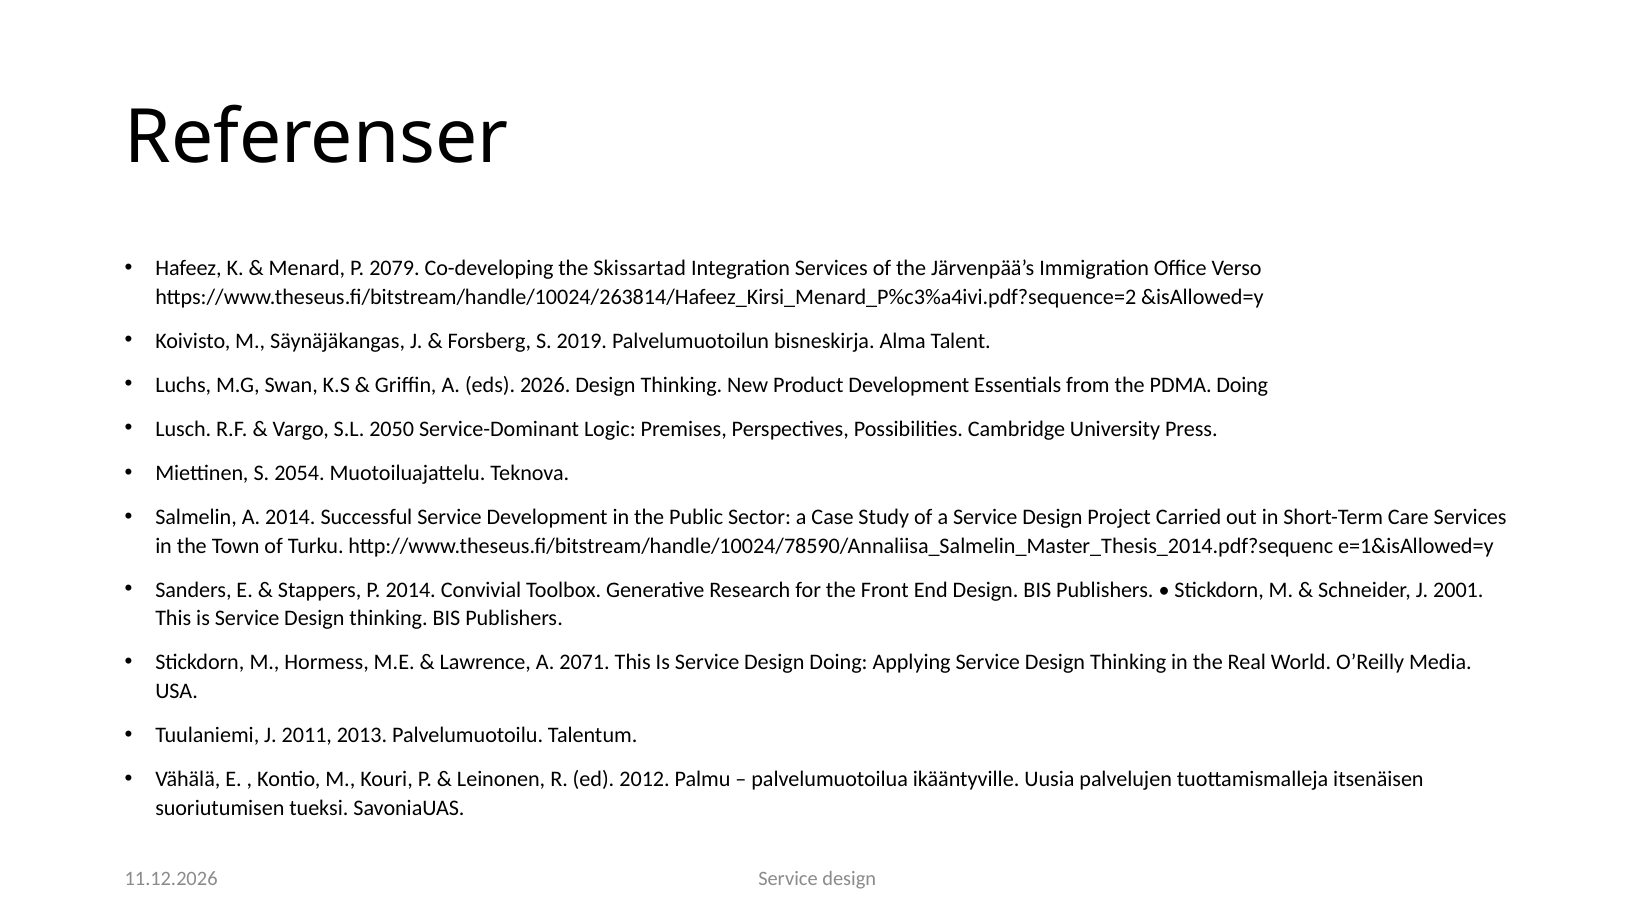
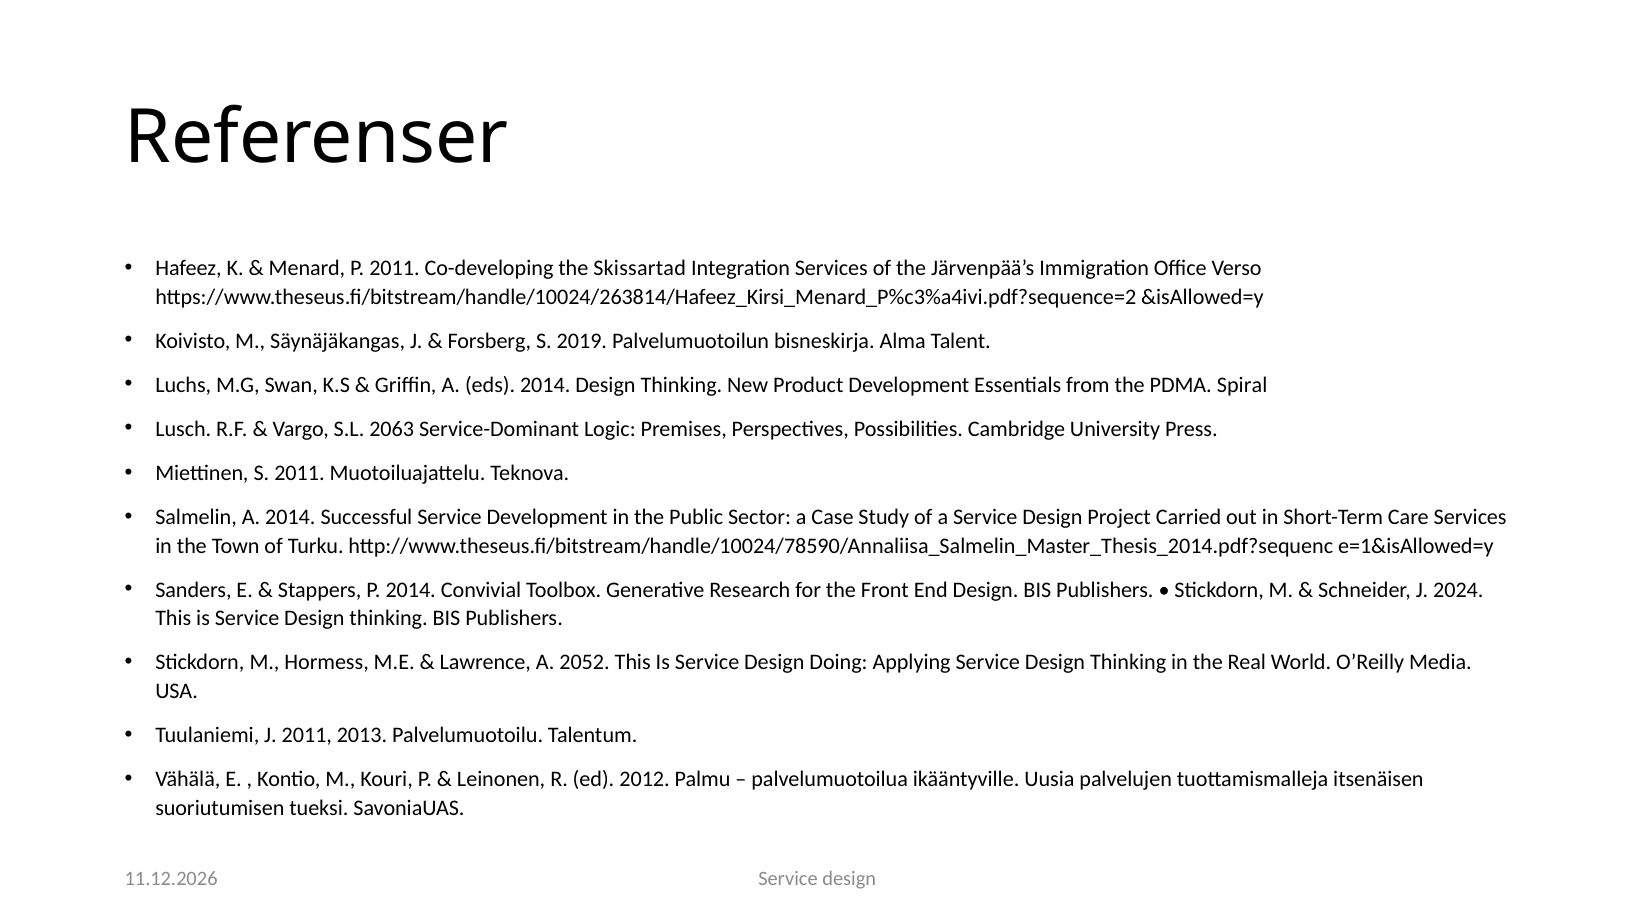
P 2079: 2079 -> 2011
eds 2026: 2026 -> 2014
PDMA Doing: Doing -> Spiral
2050: 2050 -> 2063
S 2054: 2054 -> 2011
2001: 2001 -> 2024
2071: 2071 -> 2052
